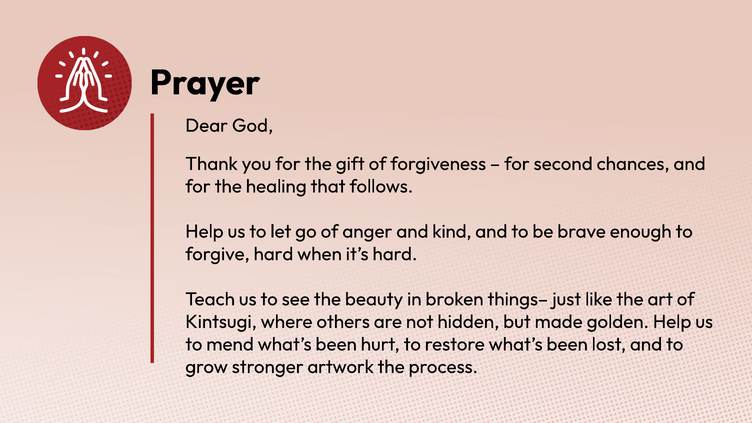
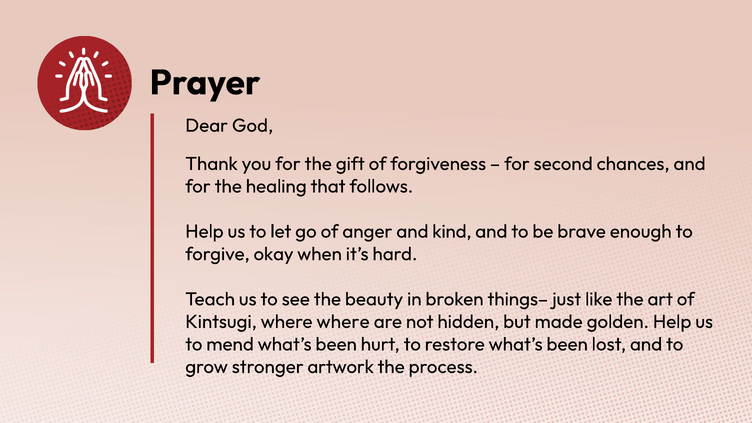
forgive hard: hard -> okay
where others: others -> where
